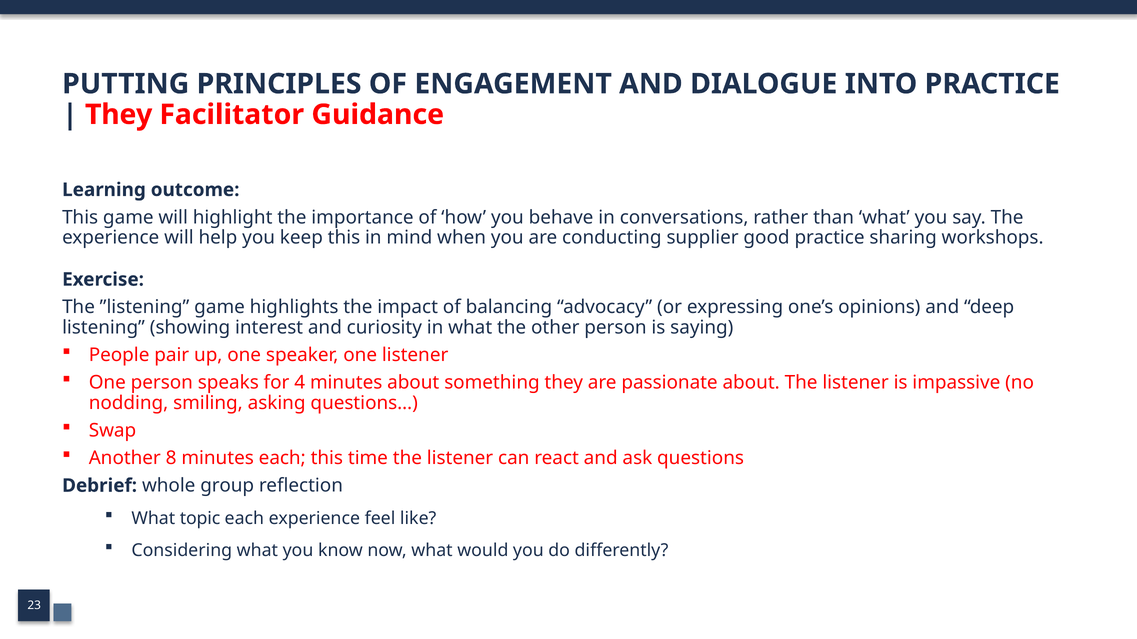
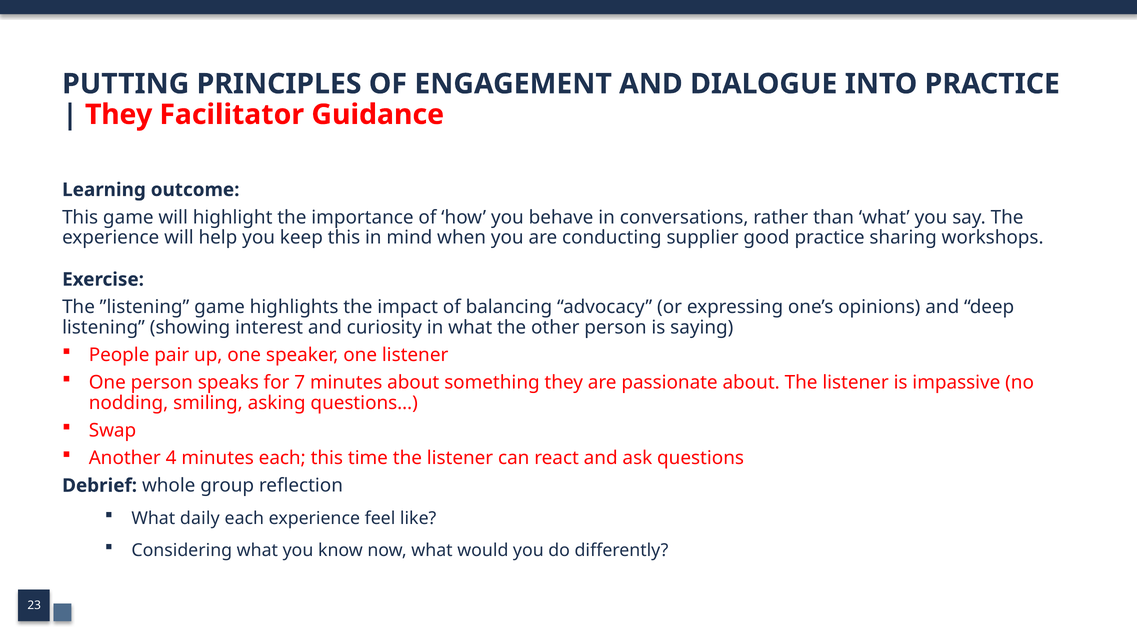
4: 4 -> 7
8: 8 -> 4
topic: topic -> daily
